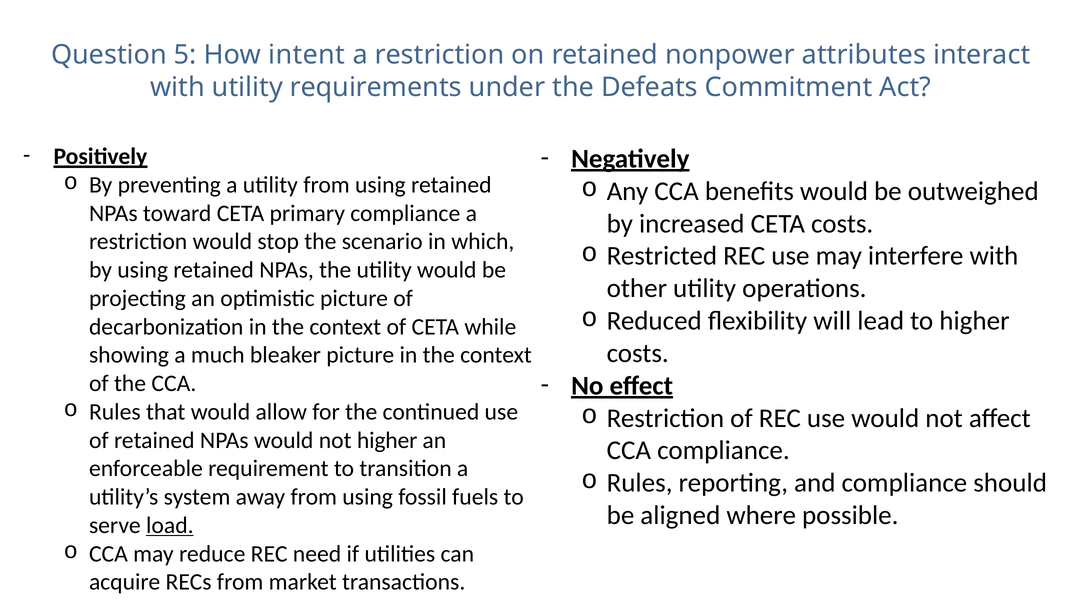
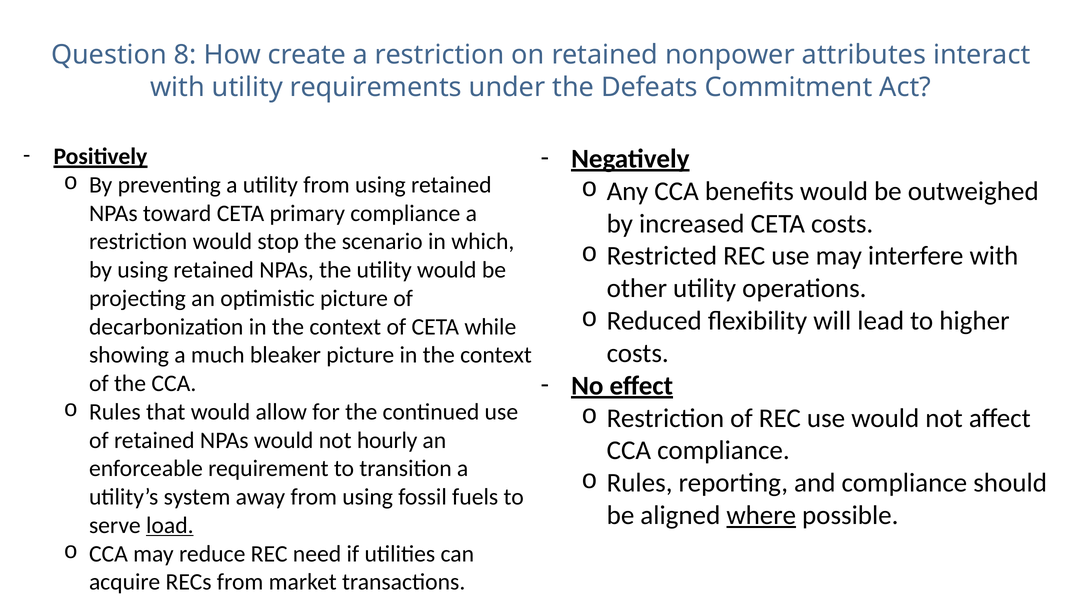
5: 5 -> 8
intent: intent -> create
not higher: higher -> hourly
where underline: none -> present
